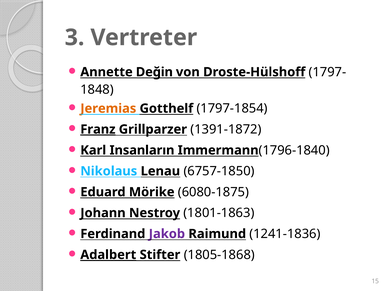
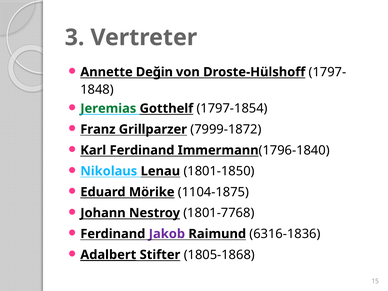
Jeremias colour: orange -> green
Franz underline: present -> none
1391-1872: 1391-1872 -> 7999-1872
Karl Insanların: Insanların -> Ferdinand
6757-1850: 6757-1850 -> 1801-1850
6080-1875: 6080-1875 -> 1104-1875
1801-1863: 1801-1863 -> 1801-7768
1241-1836: 1241-1836 -> 6316-1836
